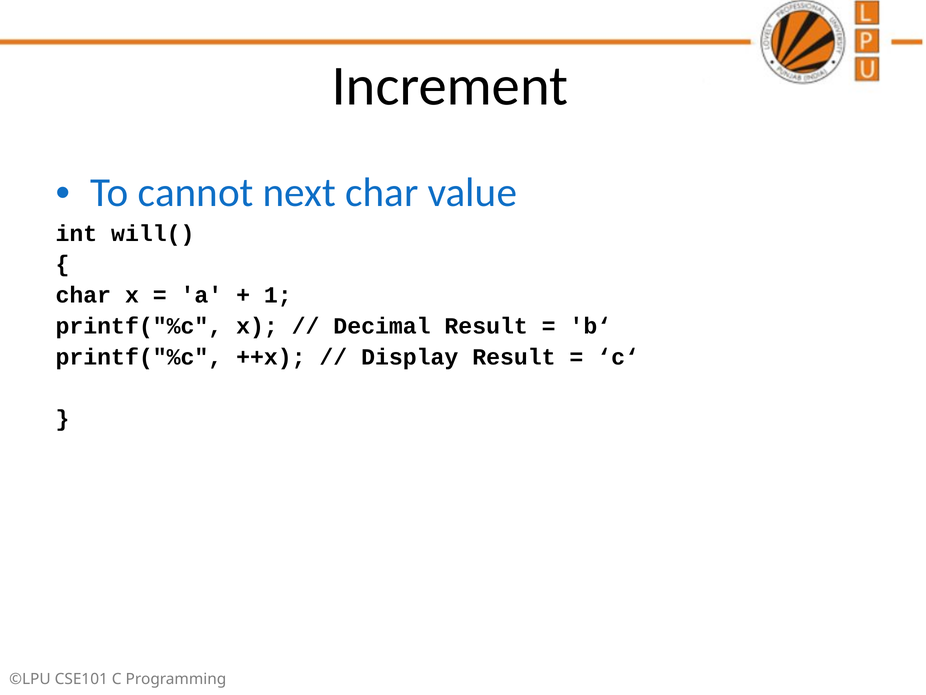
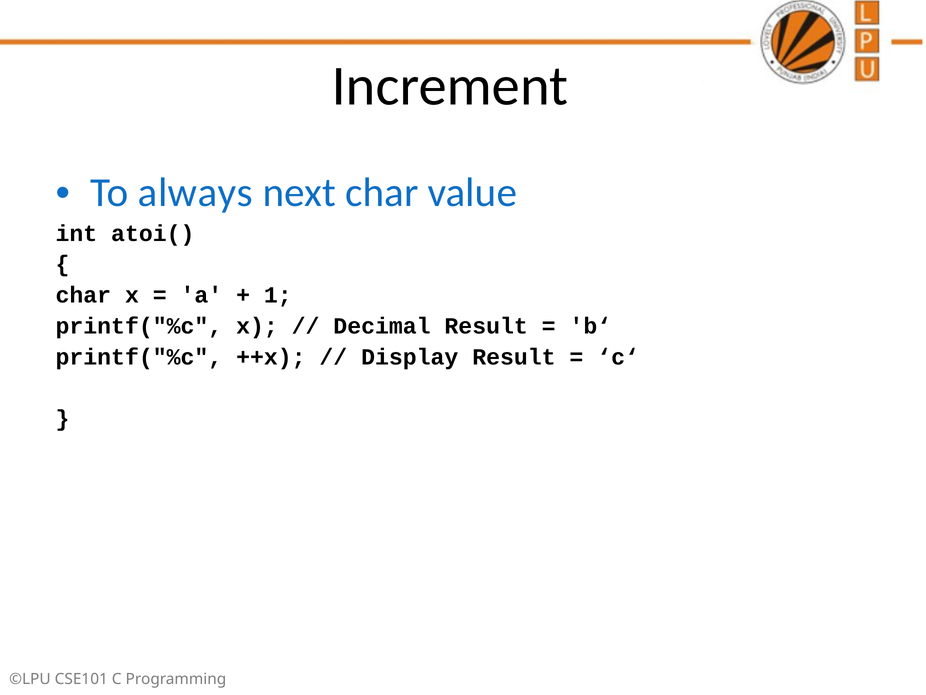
cannot: cannot -> always
will(: will( -> atoi(
